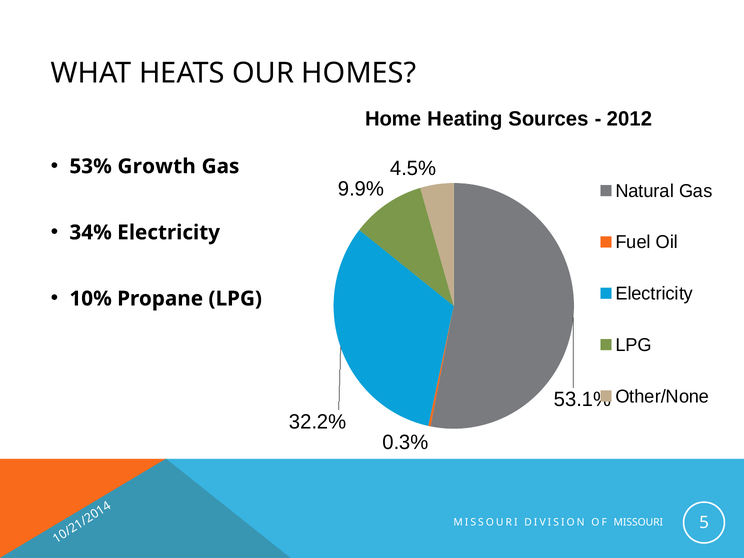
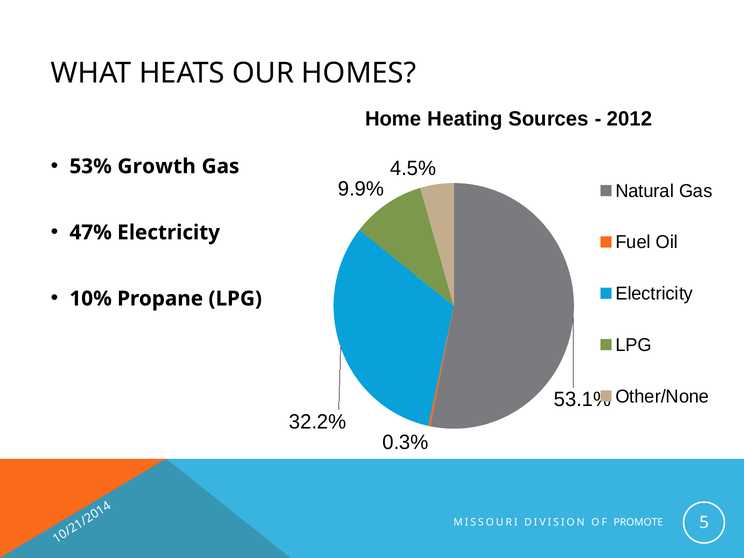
34%: 34% -> 47%
OF MISSOURI: MISSOURI -> PROMOTE
